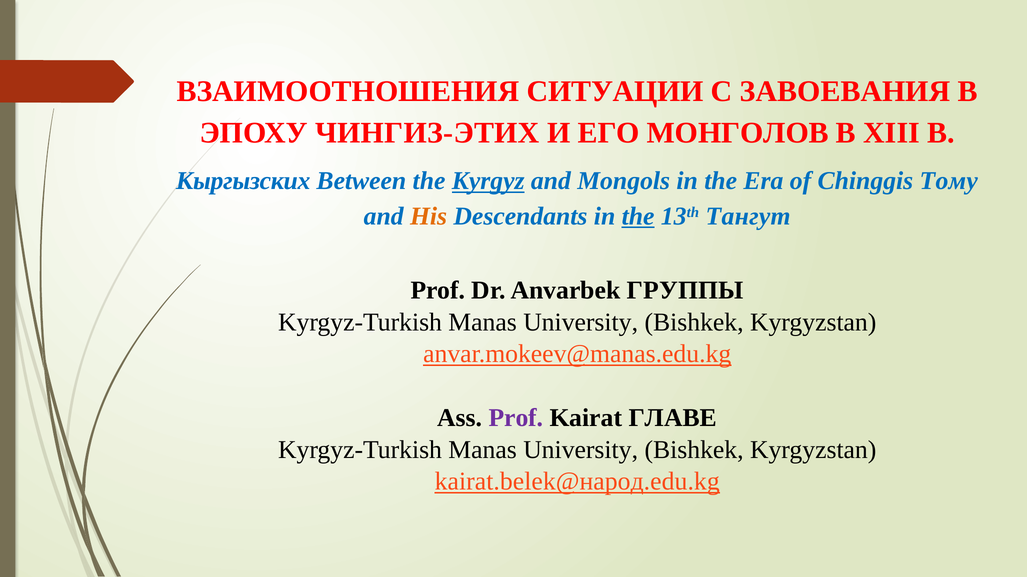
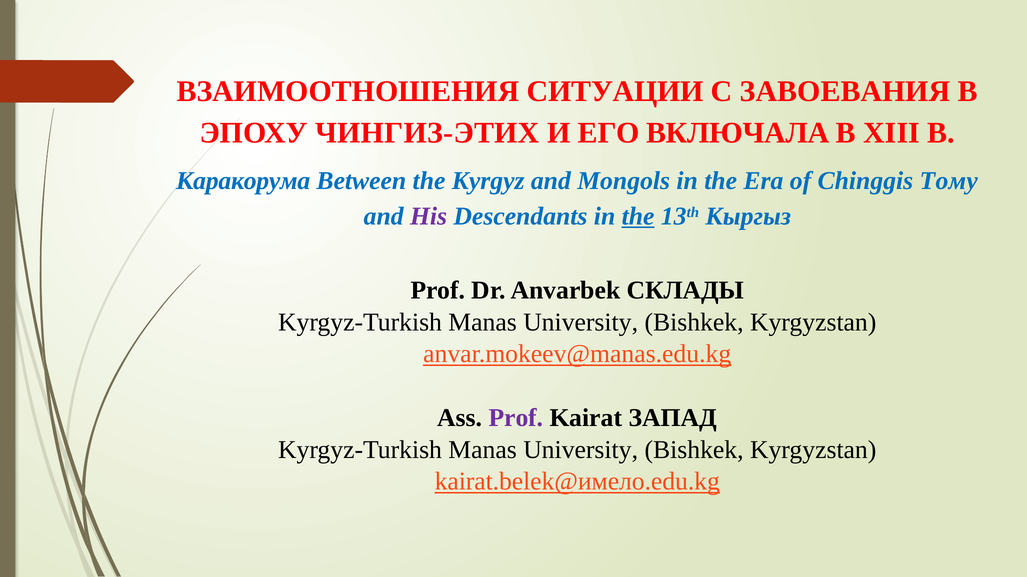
МОНГОЛОВ: МОНГОЛОВ -> ВКЛЮЧАЛА
Кыргызских: Кыргызских -> Каракорума
Kyrgyz underline: present -> none
His colour: orange -> purple
Тангут: Тангут -> Кыргыз
ГРУППЫ: ГРУППЫ -> СКЛАДЫ
ГЛАВЕ: ГЛАВЕ -> ЗАПАД
kairat.belek@народ.edu.kg: kairat.belek@народ.edu.kg -> kairat.belek@имело.edu.kg
